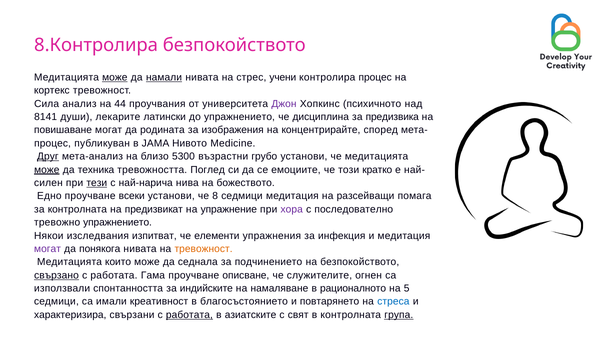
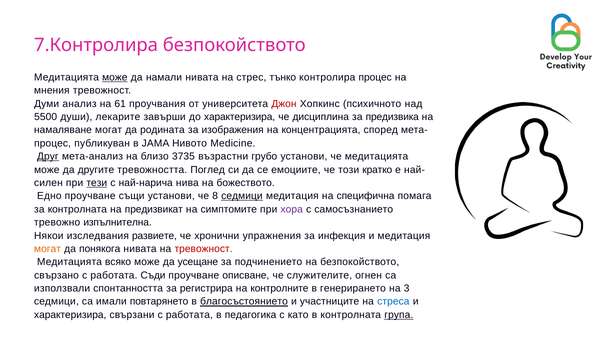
8.Контролира: 8.Контролира -> 7.Контролира
намали underline: present -> none
учени: учени -> тънко
кортекс: кортекс -> мнения
Сила: Сила -> Думи
44: 44 -> 61
Джон colour: purple -> red
8141: 8141 -> 5500
латински: латински -> завърши
до упражнението: упражнението -> характеризира
повишаване: повишаване -> намаляване
концентрирайте: концентрирайте -> концентрацията
5300: 5300 -> 3735
може at (47, 170) underline: present -> none
техника: техника -> другите
всеки: всеки -> същи
седмици at (242, 196) underline: none -> present
разсейващи: разсейващи -> специфична
упражнение: упражнение -> симптомите
последователно: последователно -> самосъзнанието
тревожно упражнението: упражнението -> изпълнителна
изпитват: изпитват -> развиете
елементи: елементи -> хронични
могат at (48, 249) colour: purple -> orange
тревожност at (204, 249) colour: orange -> red
които: които -> всяко
седнала: седнала -> усещане
свързано underline: present -> none
Гама: Гама -> Съди
индийските: индийските -> регистрира
намаляване: намаляване -> контролните
рационалното: рационалното -> генерирането
5: 5 -> 3
креативност: креативност -> повтарянето
благосъстоянието underline: none -> present
повтарянето: повтарянето -> участниците
работата at (189, 315) underline: present -> none
азиатските: азиатските -> педагогика
свят: свят -> като
